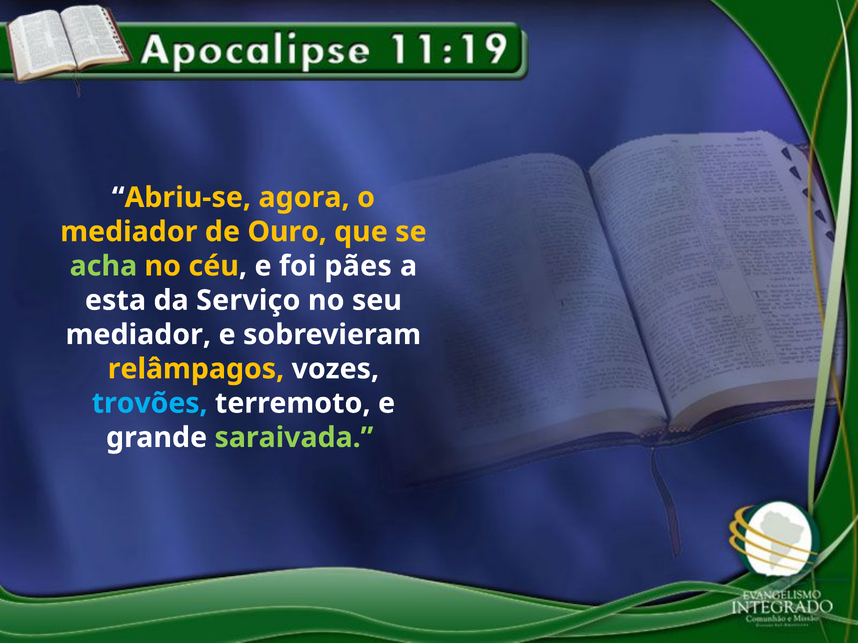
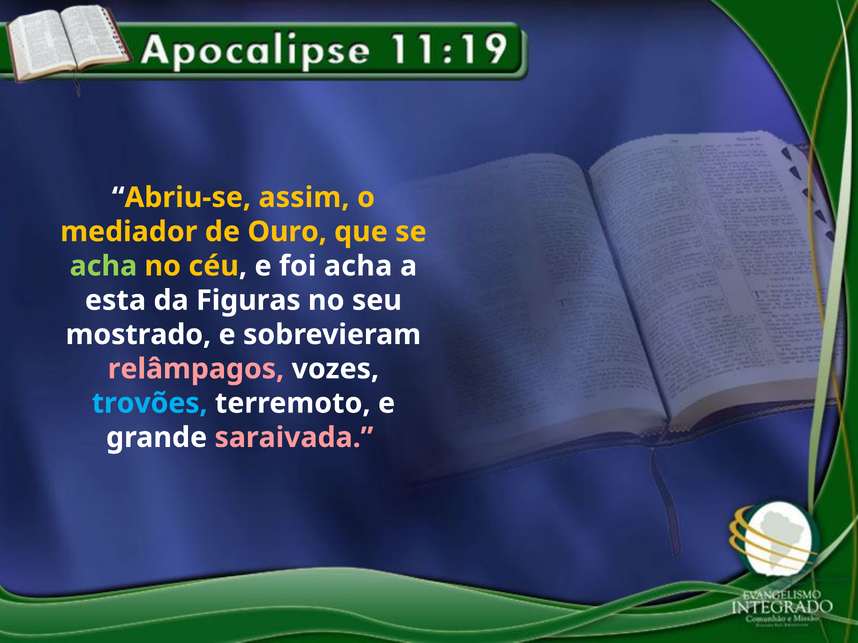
agora: agora -> assim
foi pães: pães -> acha
Serviço: Serviço -> Figuras
mediador at (138, 335): mediador -> mostrado
relâmpagos colour: yellow -> pink
saraivada colour: light green -> pink
